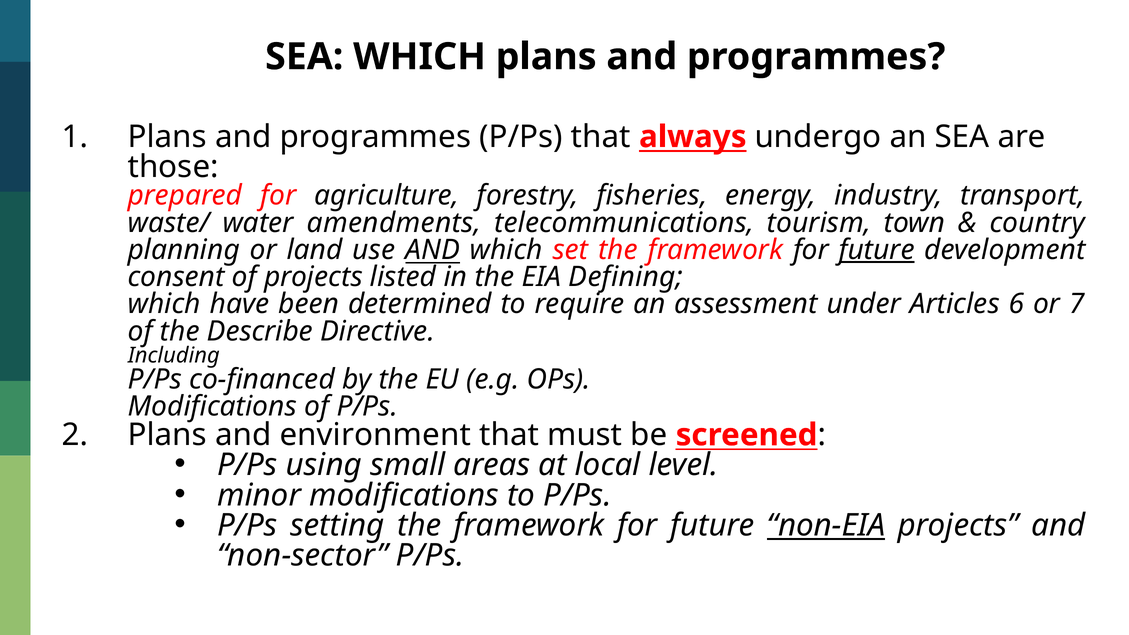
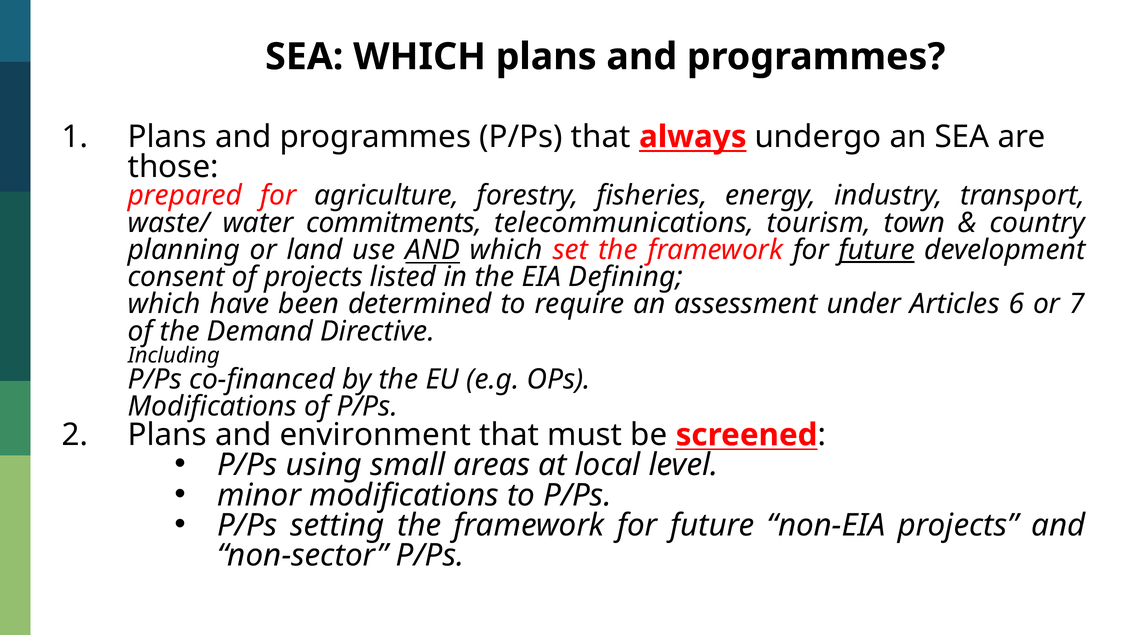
amendments: amendments -> commitments
Describe: Describe -> Demand
non-EIA underline: present -> none
